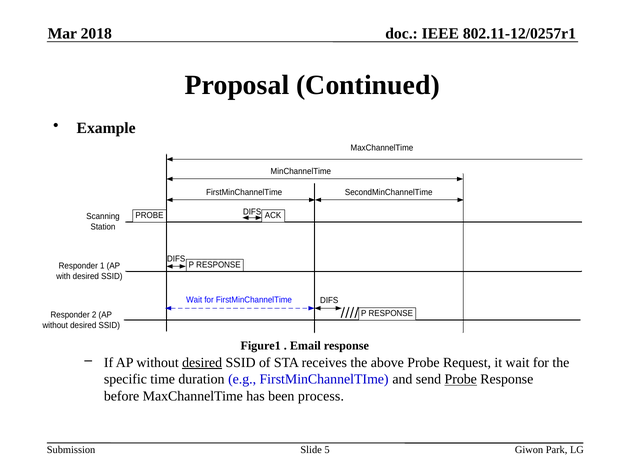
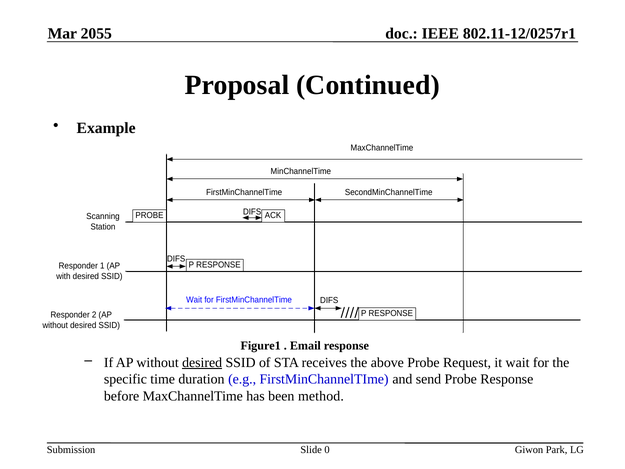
2018: 2018 -> 2055
Probe at (461, 379) underline: present -> none
process: process -> method
5: 5 -> 0
